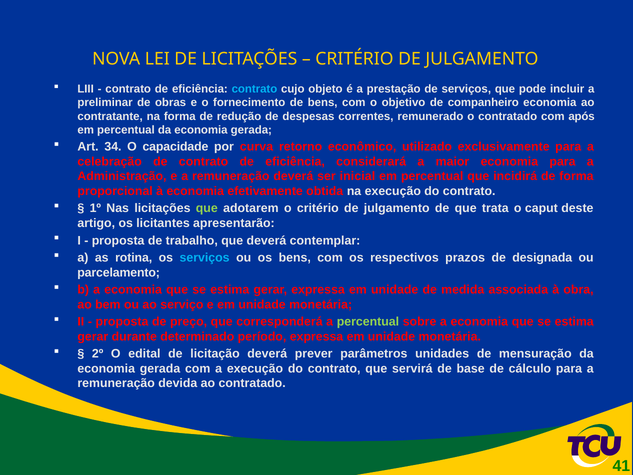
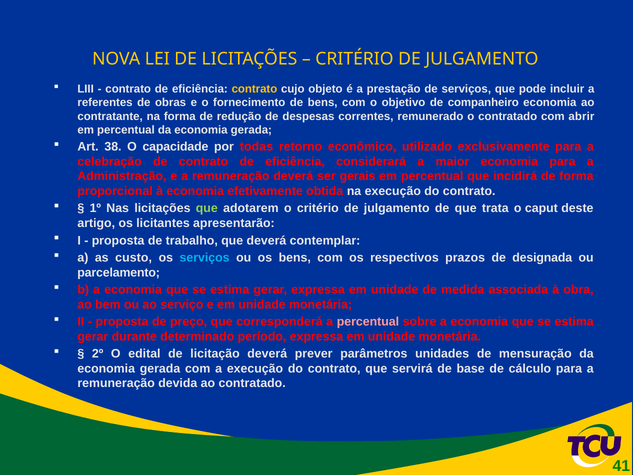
contrato at (254, 89) colour: light blue -> yellow
preliminar: preliminar -> referentes
após: após -> abrir
34: 34 -> 38
curva: curva -> todas
inicial: inicial -> gerais
rotina: rotina -> custo
percentual at (368, 322) colour: light green -> pink
